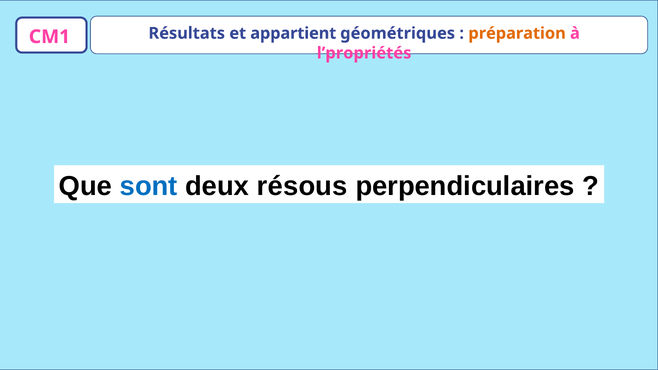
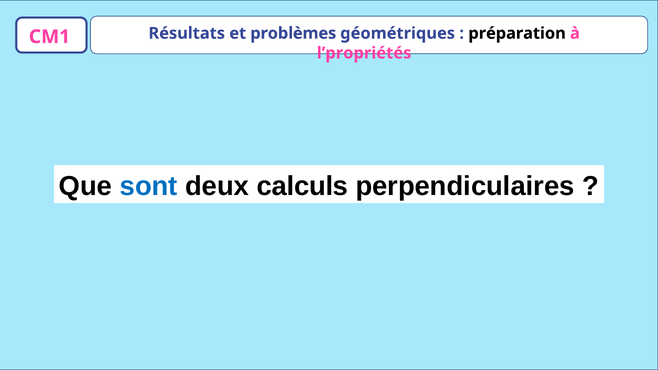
appartient: appartient -> problèmes
préparation colour: orange -> black
résous: résous -> calculs
